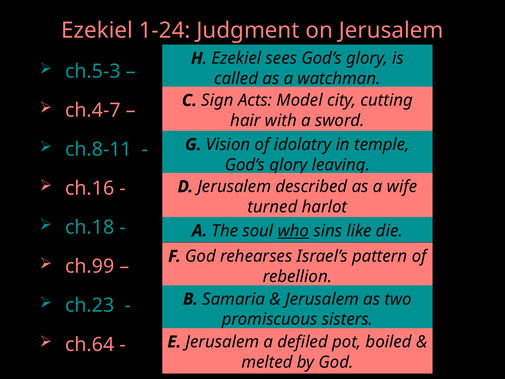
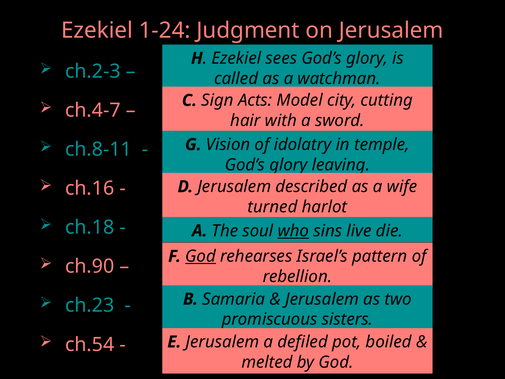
ch.5-3: ch.5-3 -> ch.2-3
like: like -> live
God at (201, 256) underline: none -> present
ch.99: ch.99 -> ch.90
ch.64: ch.64 -> ch.54
